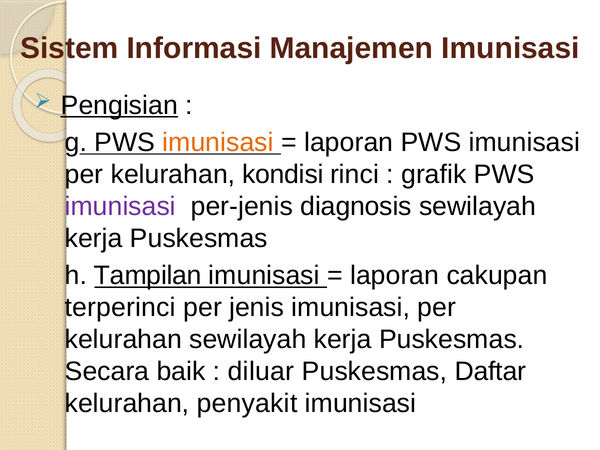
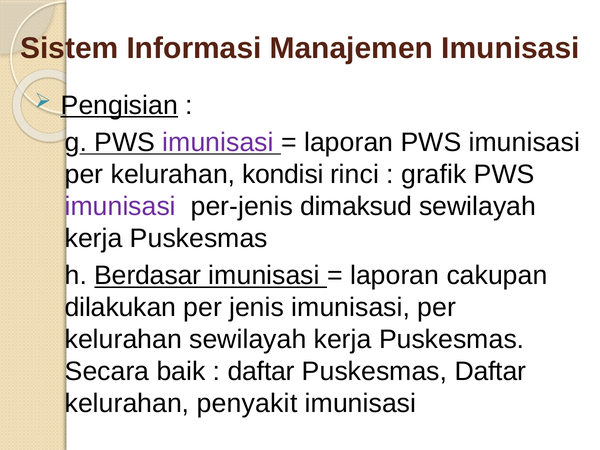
imunisasi at (218, 142) colour: orange -> purple
diagnosis: diagnosis -> dimaksud
Tampilan: Tampilan -> Berdasar
terperinci: terperinci -> dilakukan
diluar at (261, 371): diluar -> daftar
